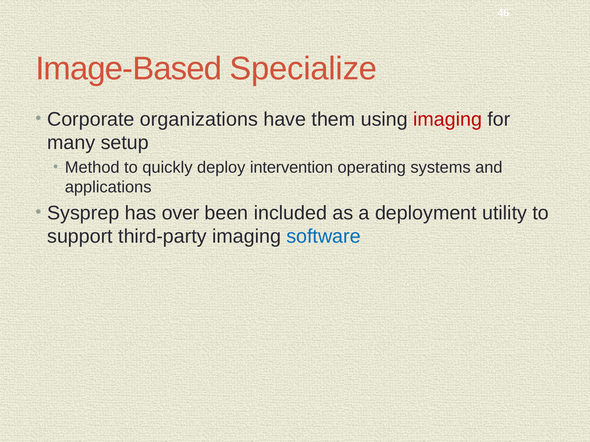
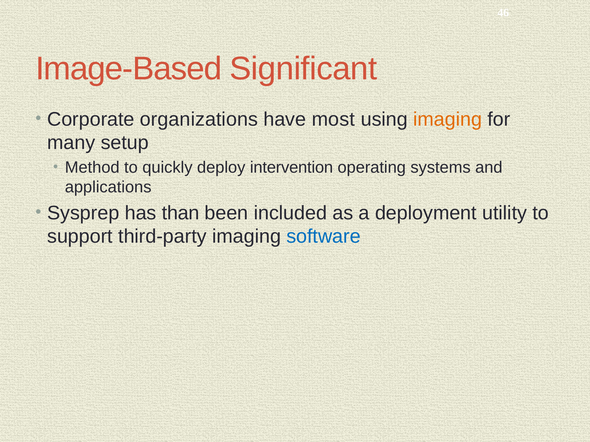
Specialize: Specialize -> Significant
them: them -> most
imaging at (448, 119) colour: red -> orange
over: over -> than
